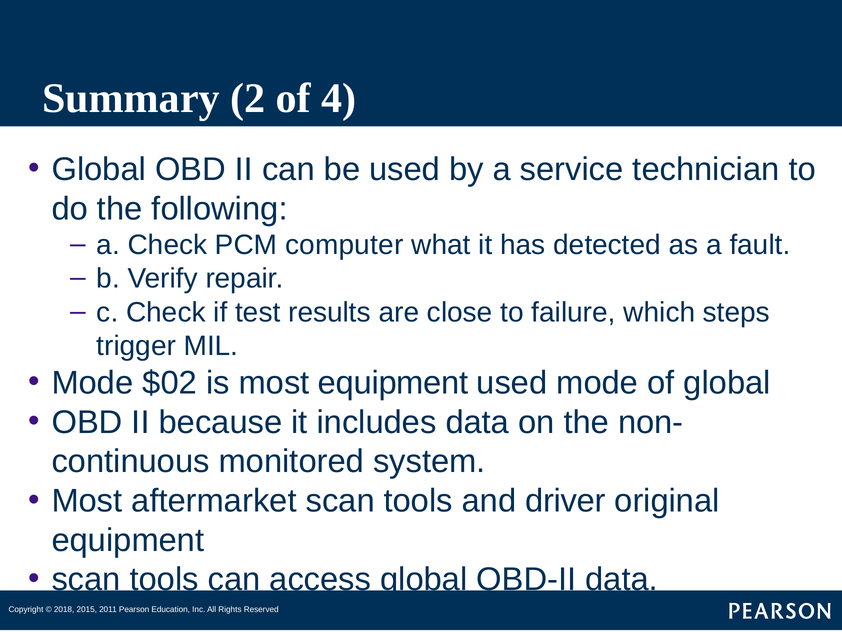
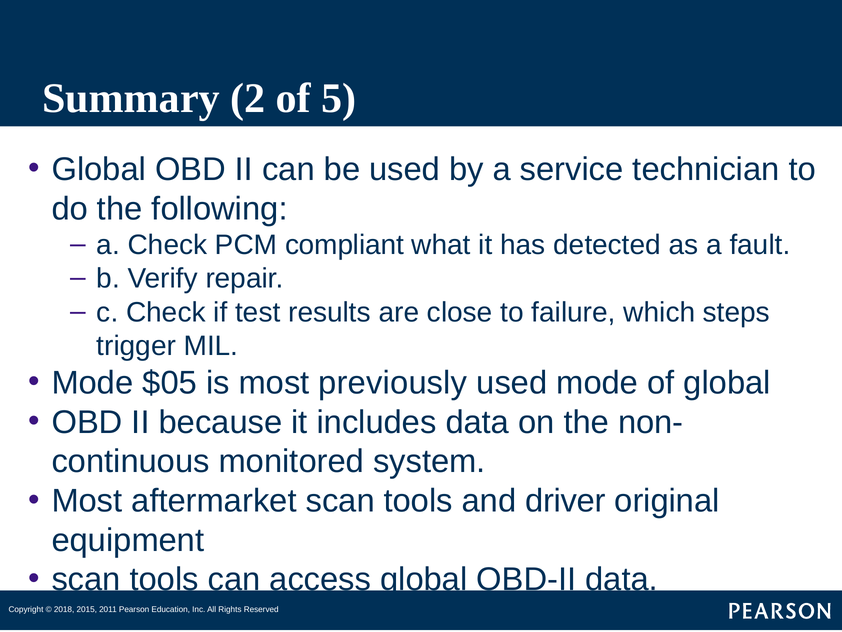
4: 4 -> 5
computer: computer -> compliant
$02: $02 -> $05
most equipment: equipment -> previously
